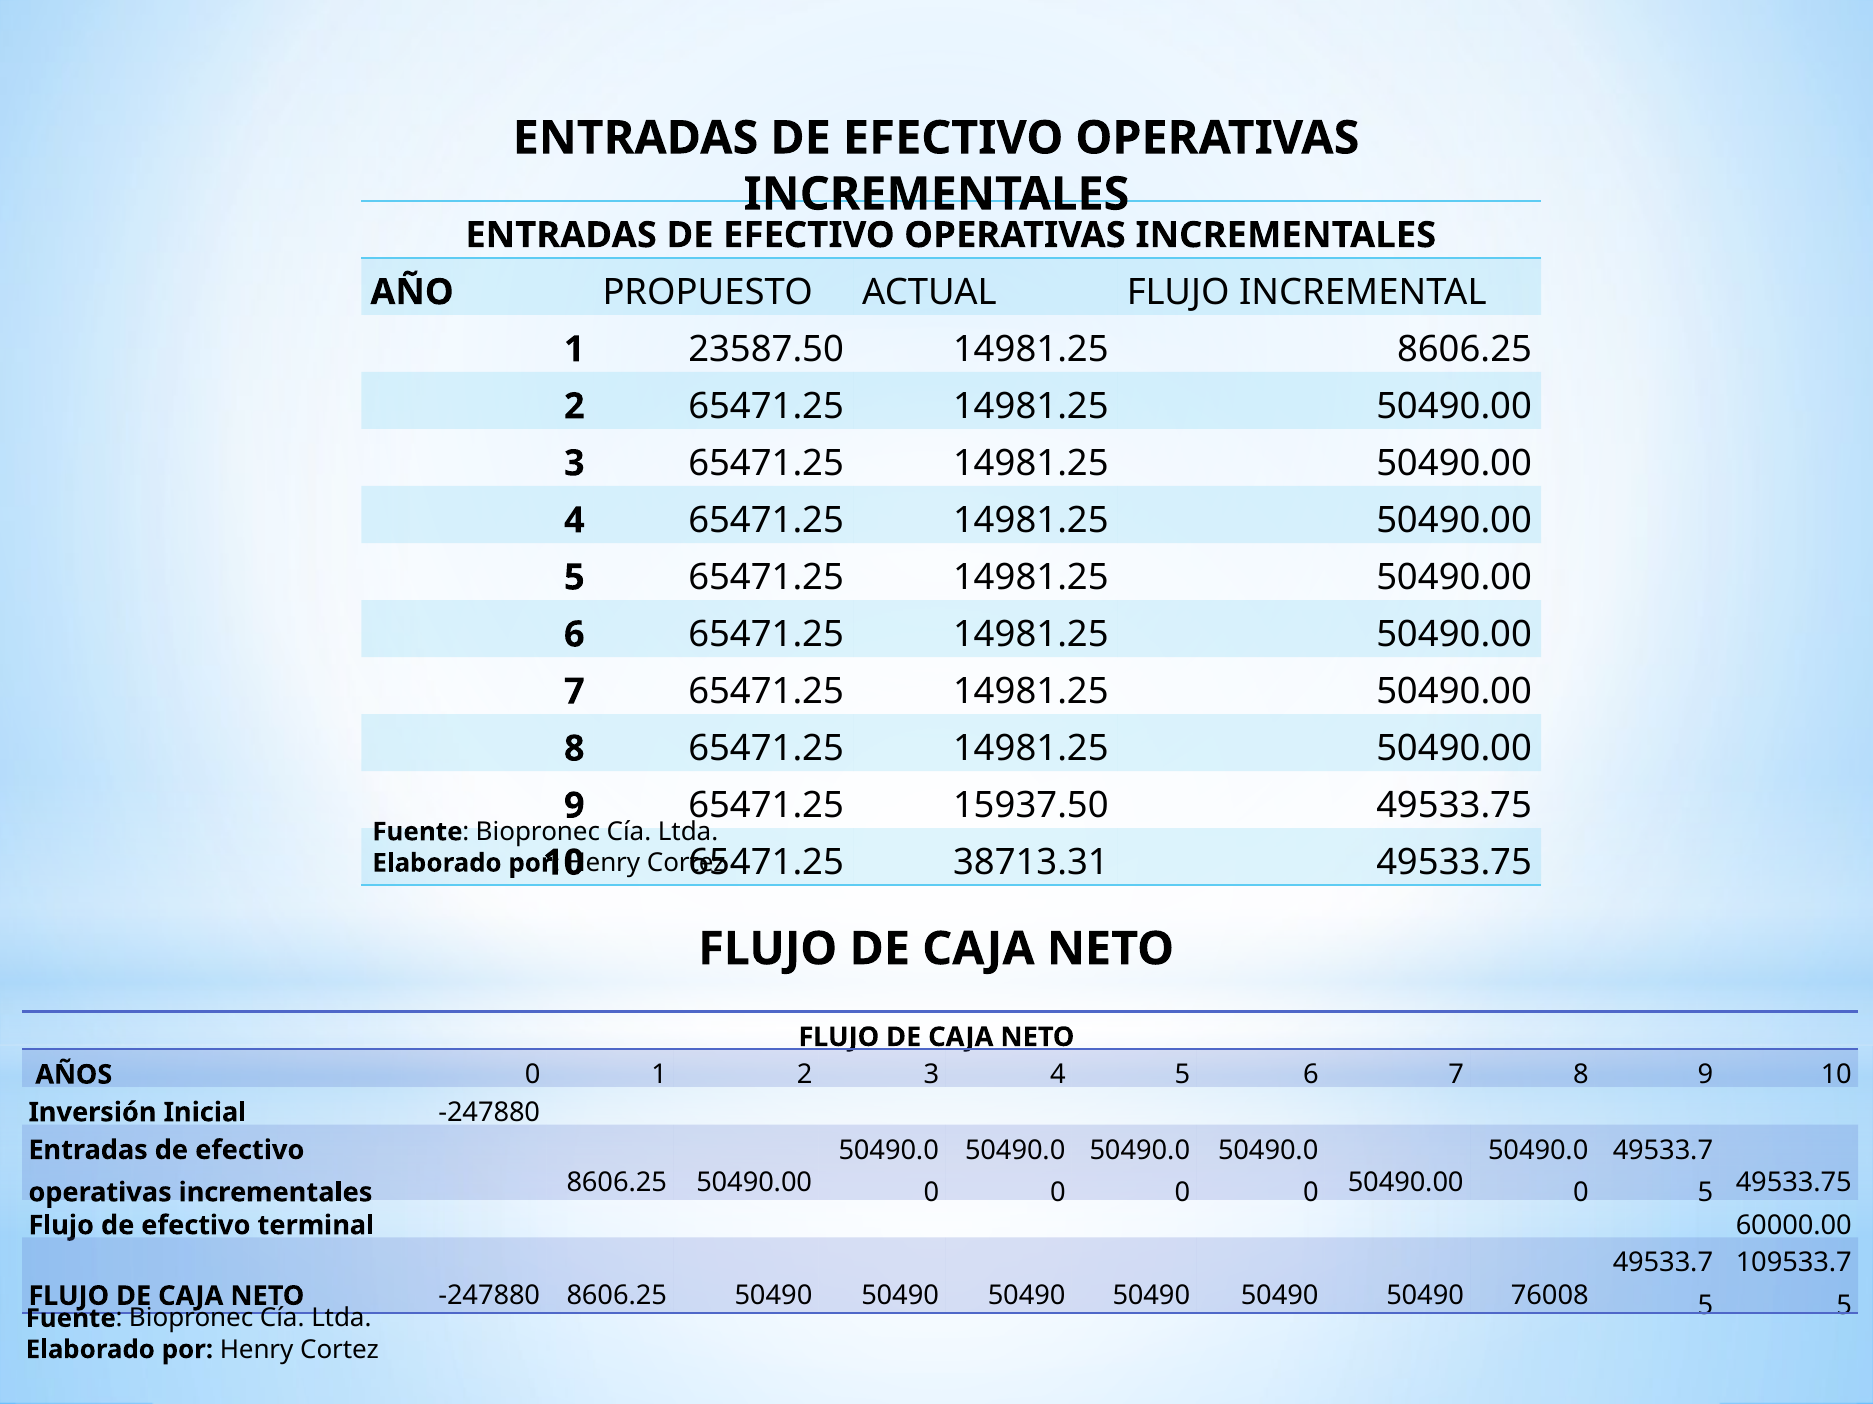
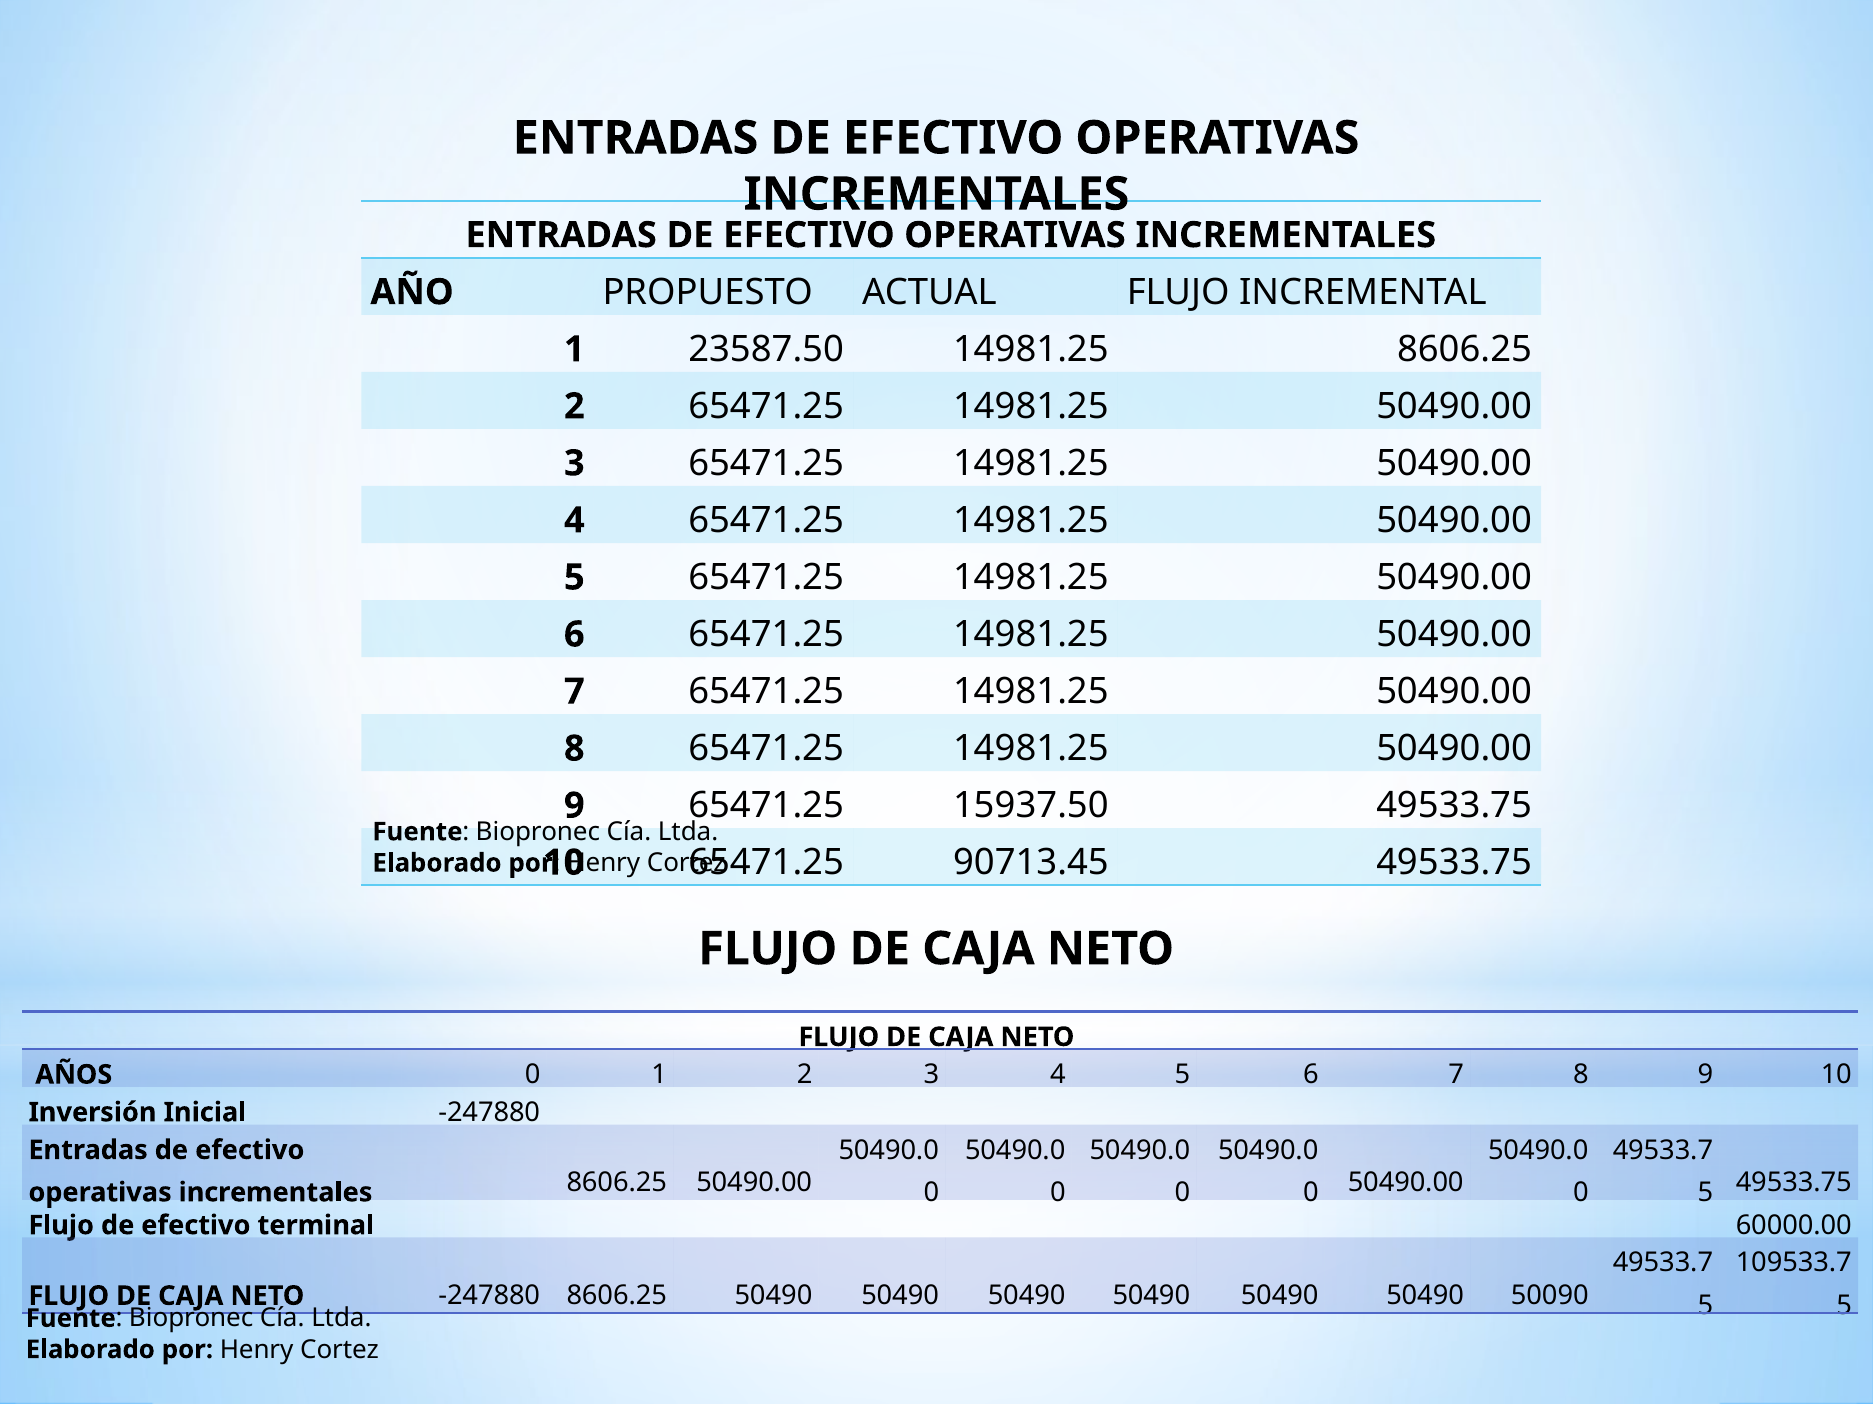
38713.31: 38713.31 -> 90713.45
76008: 76008 -> 50090
